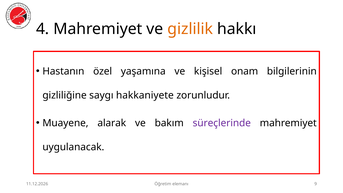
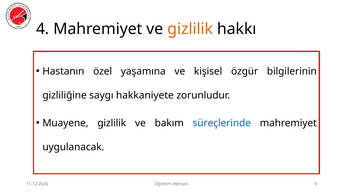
onam: onam -> özgür
Muayene alarak: alarak -> gizlilik
süreçlerinde colour: purple -> blue
